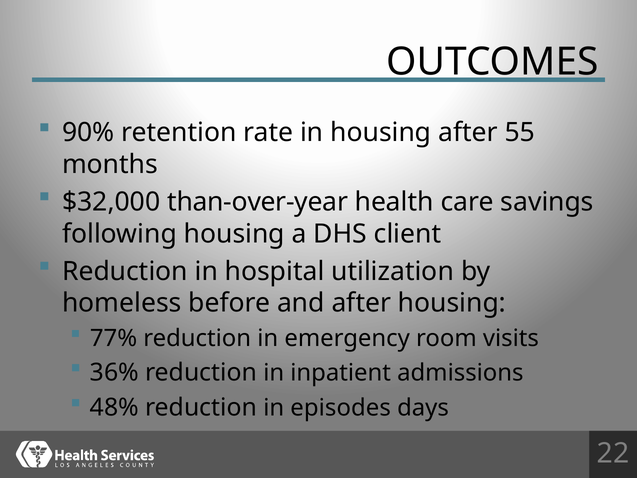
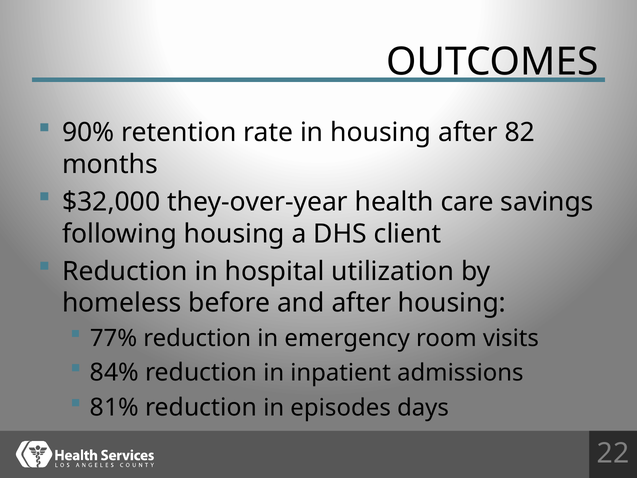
55: 55 -> 82
than-over-year: than-over-year -> they-over-year
36%: 36% -> 84%
48%: 48% -> 81%
